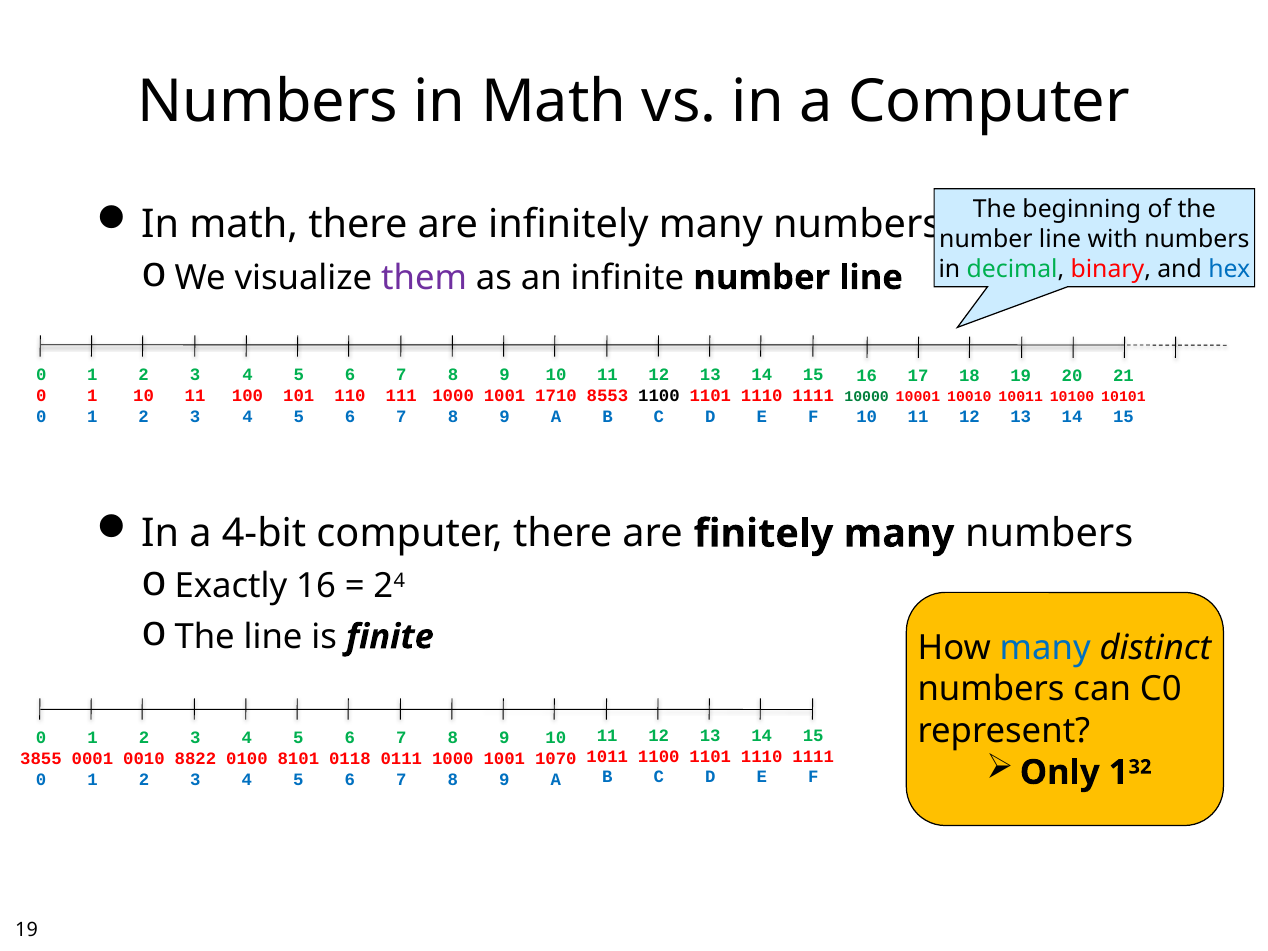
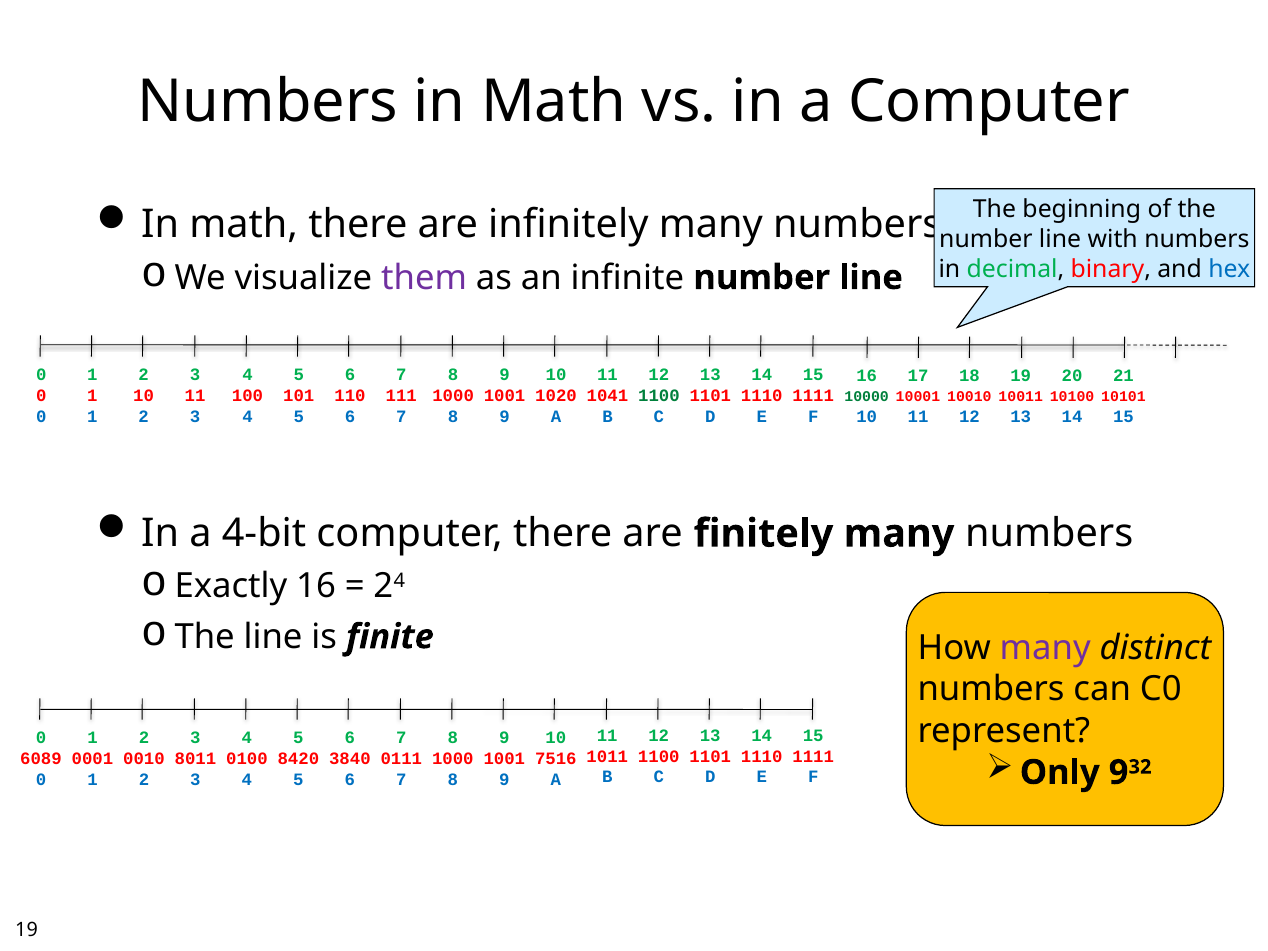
1710: 1710 -> 1020
8553: 8553 -> 1041
1100 at (659, 396) colour: black -> green
many at (1045, 648) colour: blue -> purple
3855: 3855 -> 6089
8822: 8822 -> 8011
8101: 8101 -> 8420
0118: 0118 -> 3840
1070: 1070 -> 7516
Only 1: 1 -> 9
